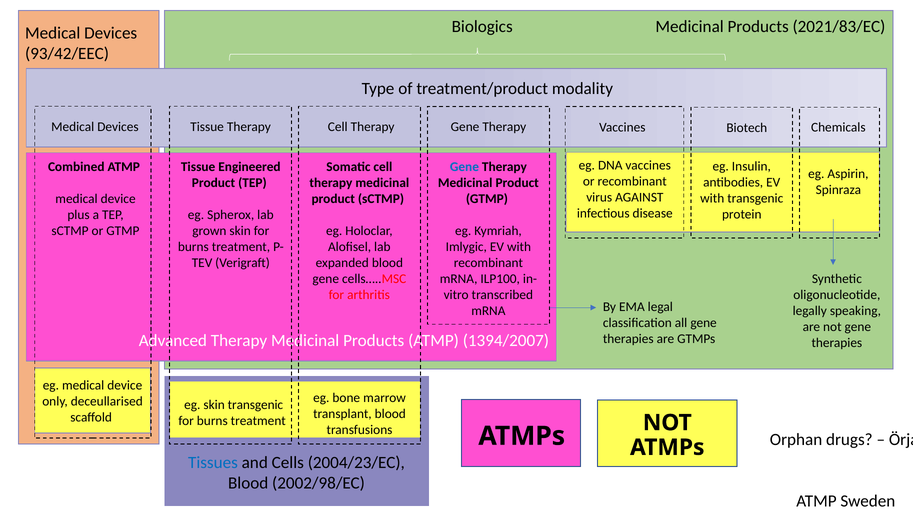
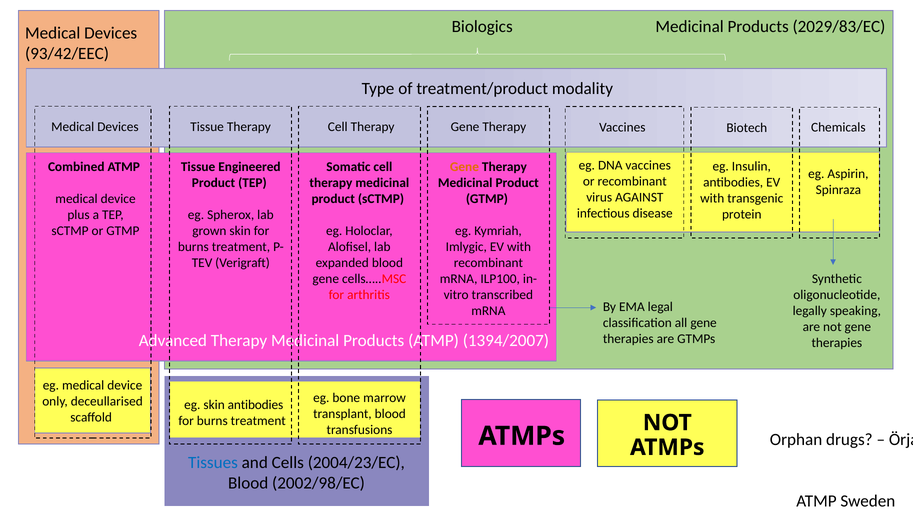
2021/83/EC: 2021/83/EC -> 2029/83/EC
Gene at (464, 166) colour: blue -> orange
skin transgenic: transgenic -> antibodies
